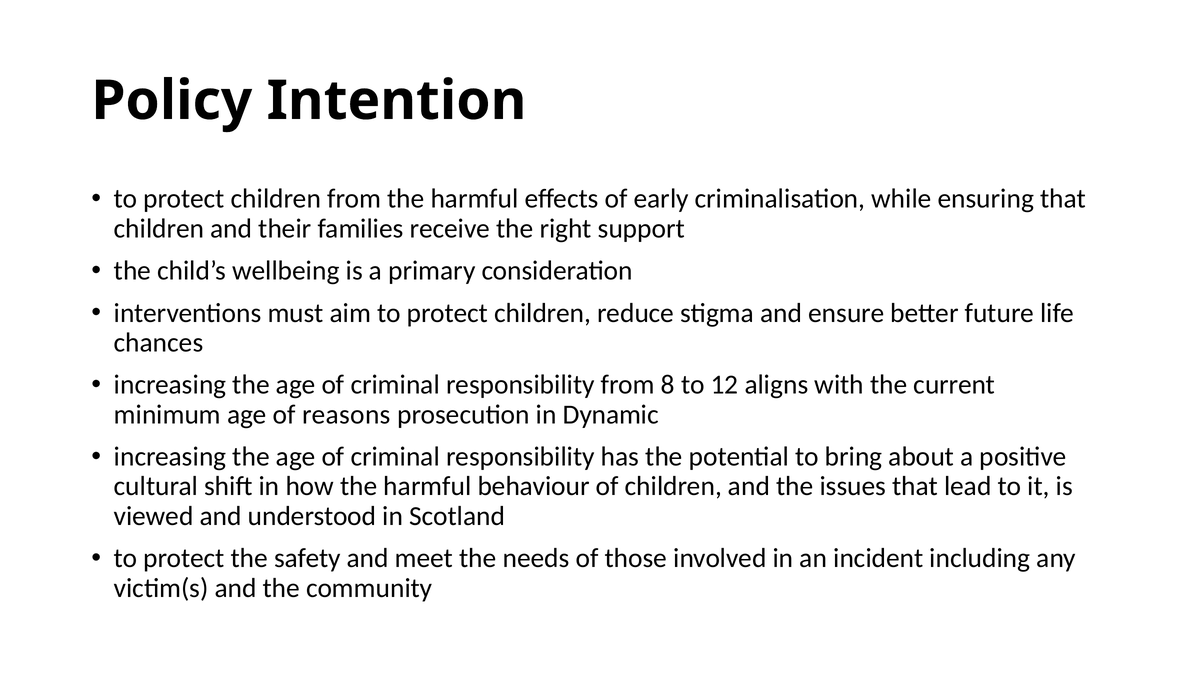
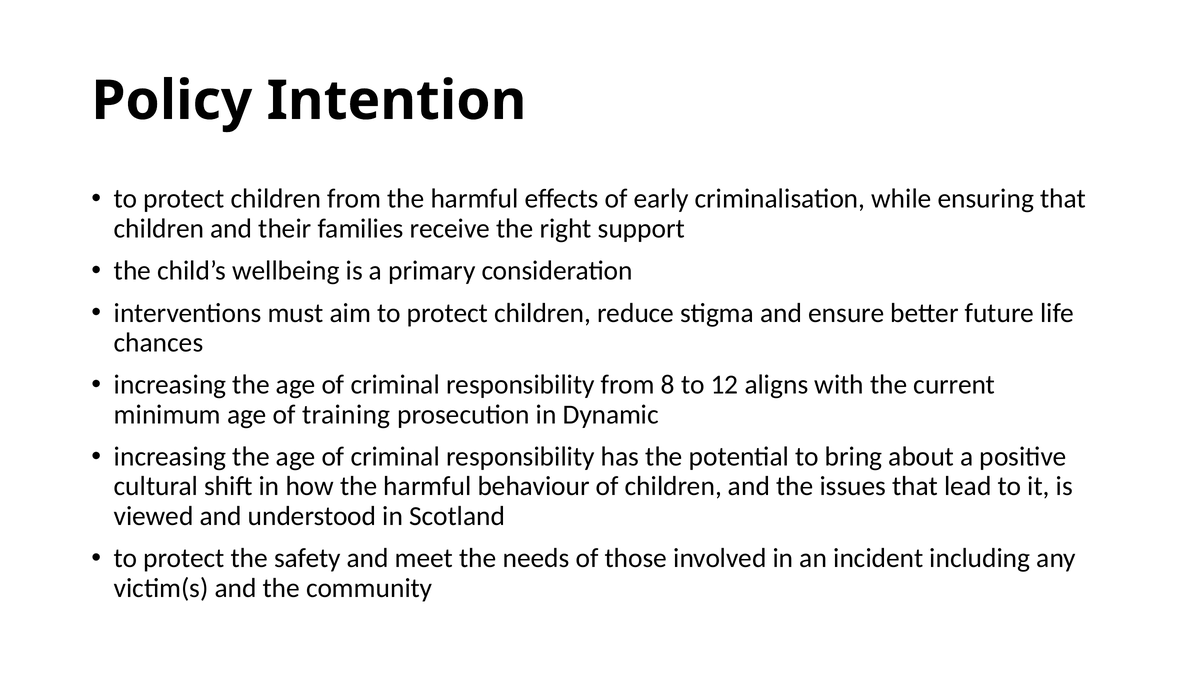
reasons: reasons -> training
